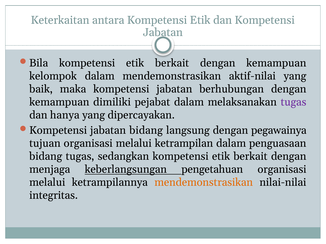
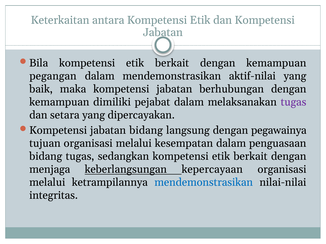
kelompok: kelompok -> pegangan
hanya: hanya -> setara
ketrampilan: ketrampilan -> kesempatan
pengetahuan: pengetahuan -> kepercayaan
mendemonstrasikan at (204, 183) colour: orange -> blue
